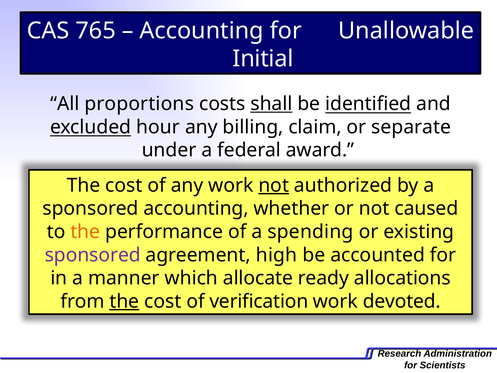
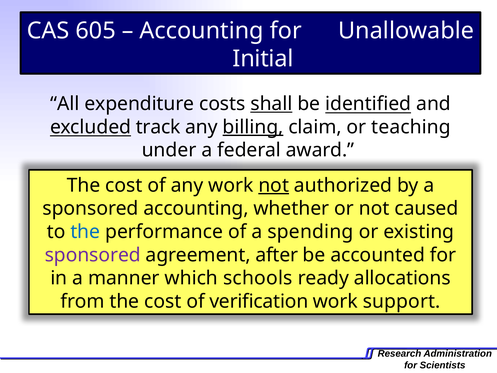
765: 765 -> 605
proportions: proportions -> expenditure
hour: hour -> track
billing underline: none -> present
separate: separate -> teaching
the at (85, 232) colour: orange -> blue
high: high -> after
allocate: allocate -> schools
the at (124, 301) underline: present -> none
devoted: devoted -> support
